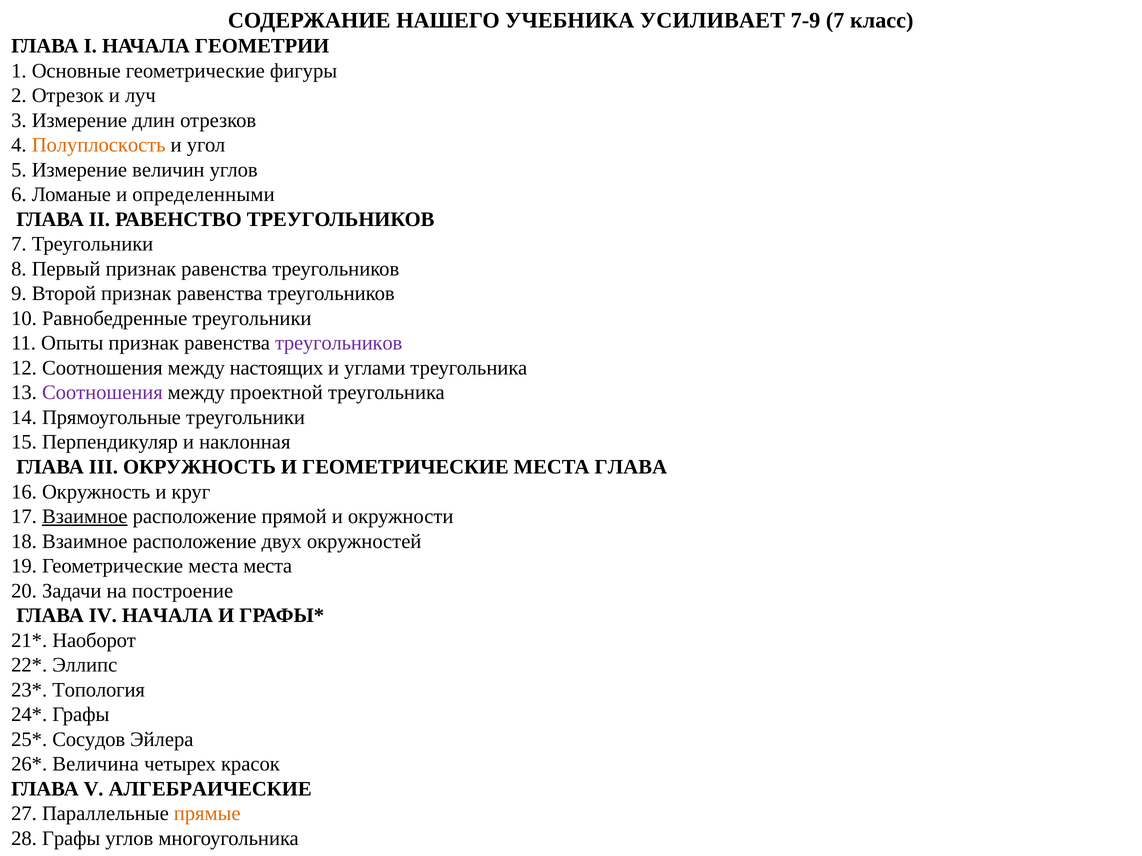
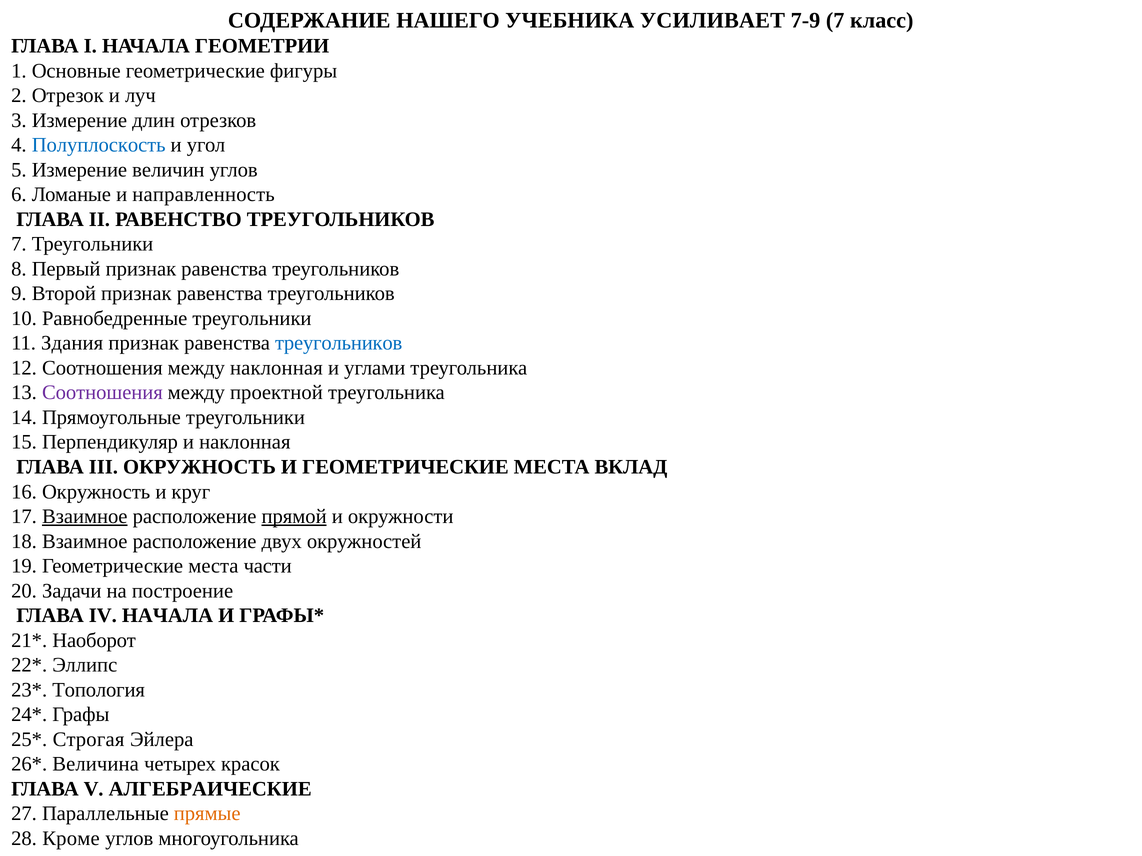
Полуплоскость colour: orange -> blue
определенными: определенными -> направленность
Опыты: Опыты -> Здания
треугольников at (339, 343) colour: purple -> blue
между настоящих: настоящих -> наклонная
МЕСТА ГЛАВА: ГЛАВА -> ВКЛАД
прямой underline: none -> present
места места: места -> части
Сосудов: Сосудов -> Строгая
28 Графы: Графы -> Кроме
